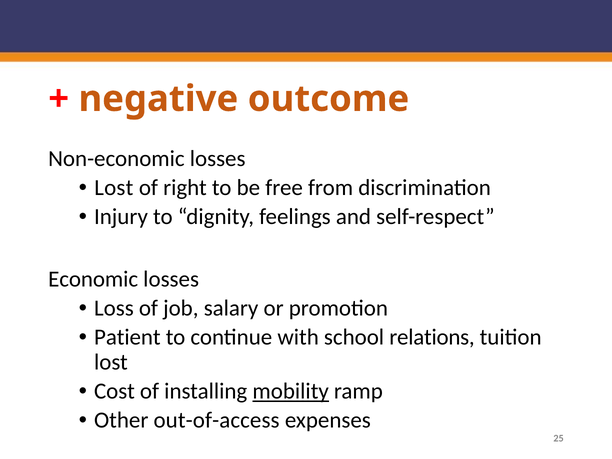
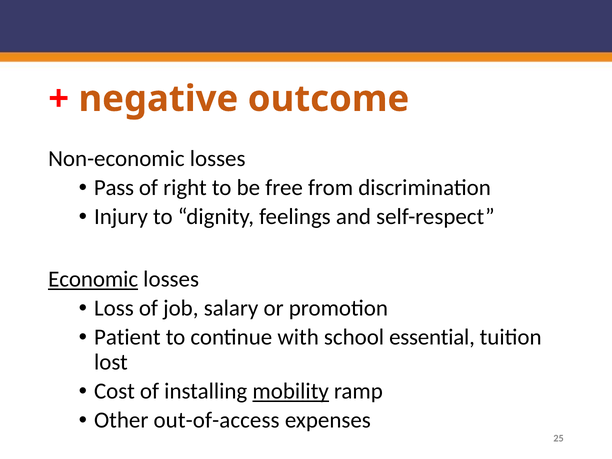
Lost at (114, 188): Lost -> Pass
Economic underline: none -> present
relations: relations -> essential
